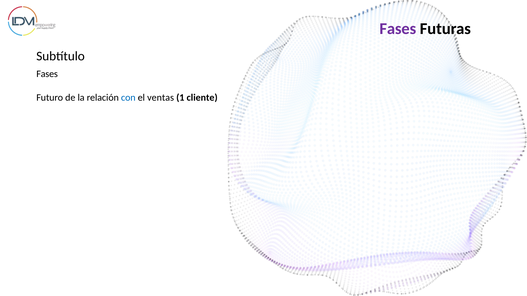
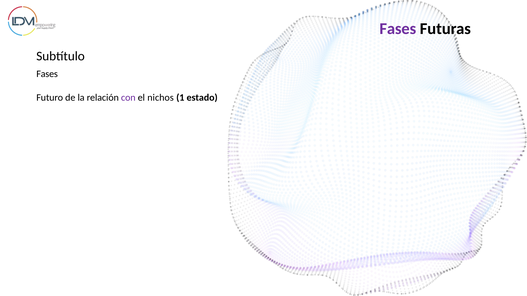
con colour: blue -> purple
ventas: ventas -> nichos
cliente: cliente -> estado
